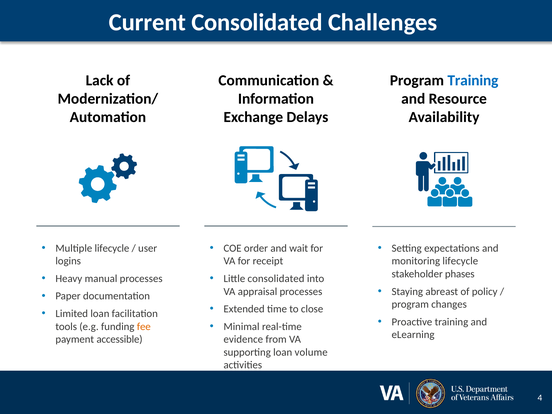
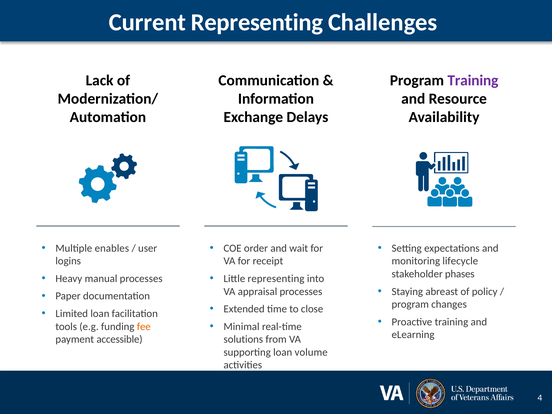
Current Consolidated: Consolidated -> Representing
Training at (473, 80) colour: blue -> purple
Multiple lifecycle: lifecycle -> enables
Little consolidated: consolidated -> representing
evidence: evidence -> solutions
